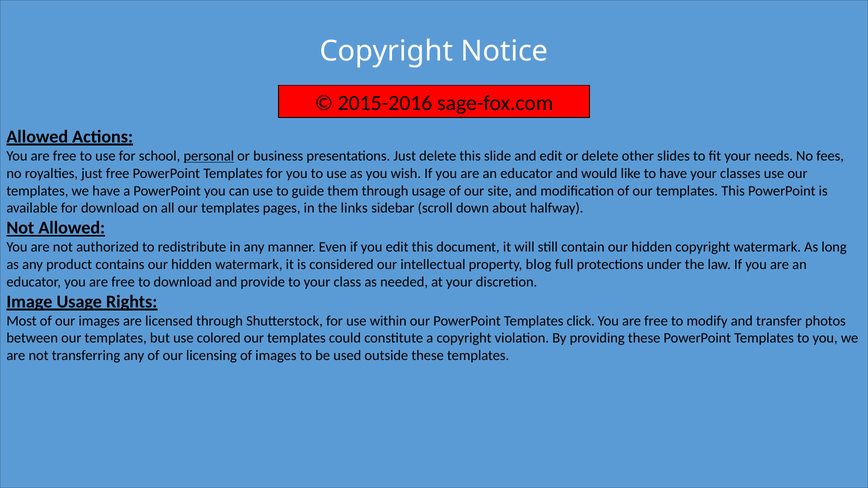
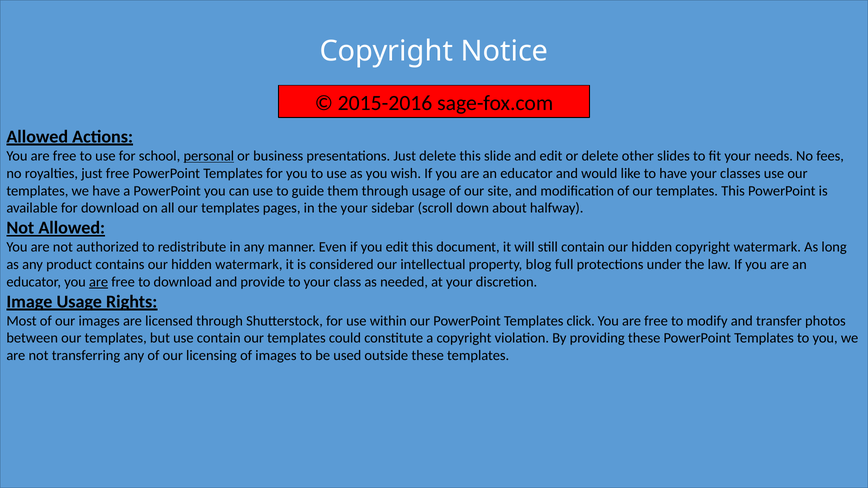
the links: links -> your
are at (99, 282) underline: none -> present
use colored: colored -> contain
